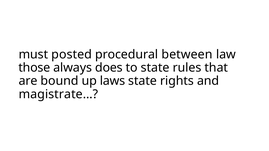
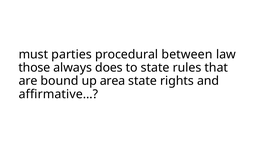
posted: posted -> parties
laws: laws -> area
magistrate…: magistrate… -> affirmative…
